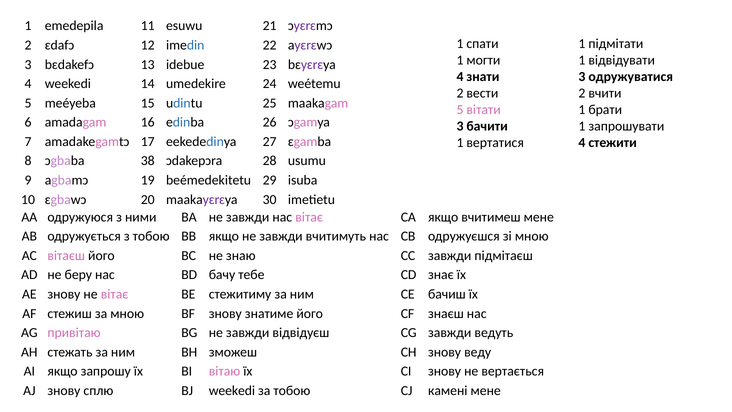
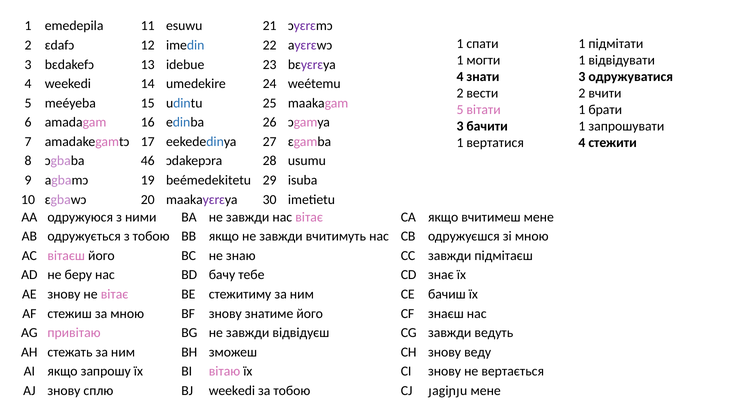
38: 38 -> 46
камені: камені -> ɟagiɲɟu
